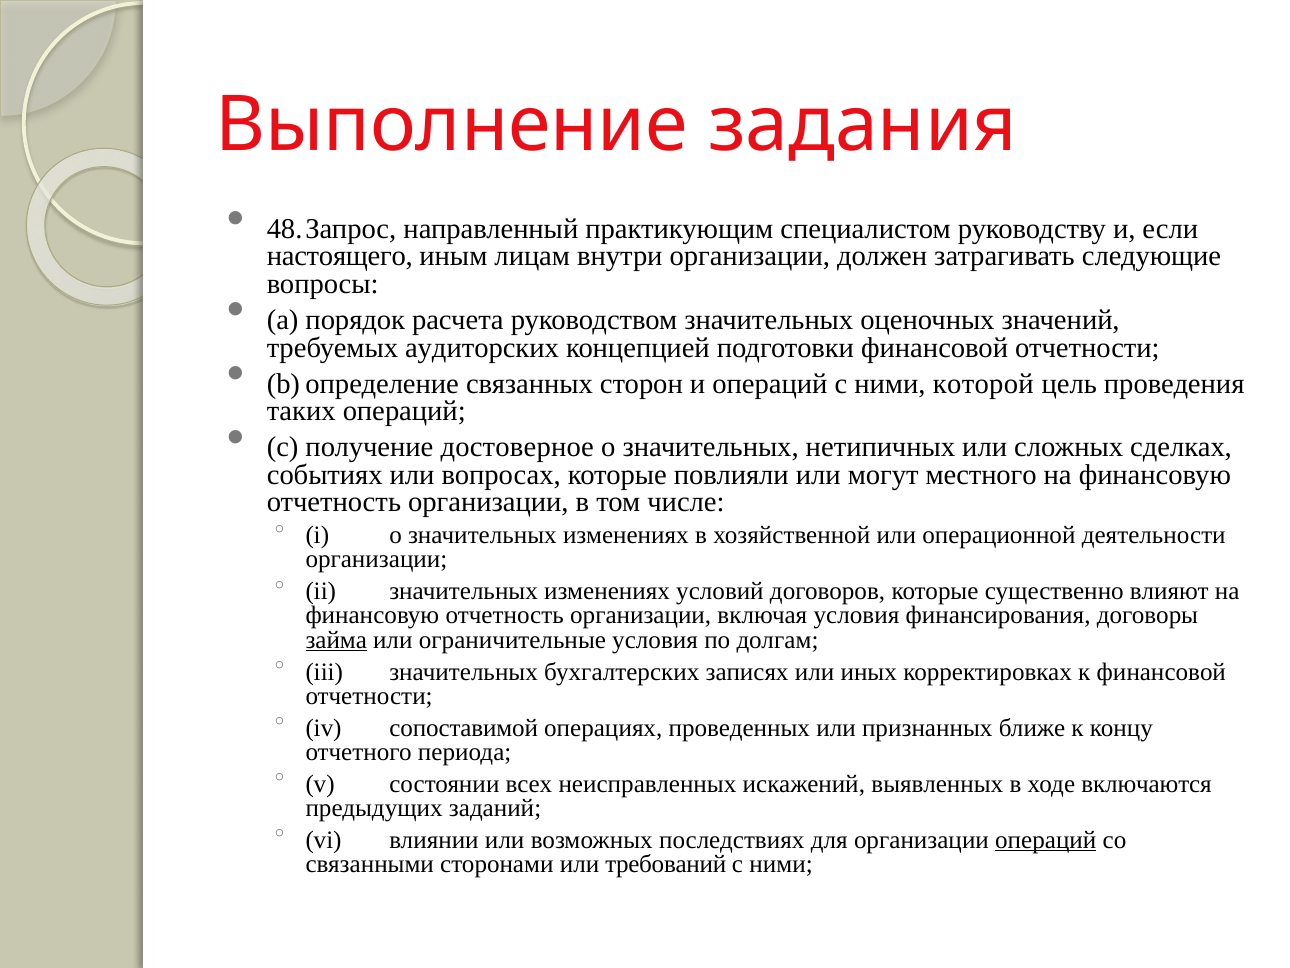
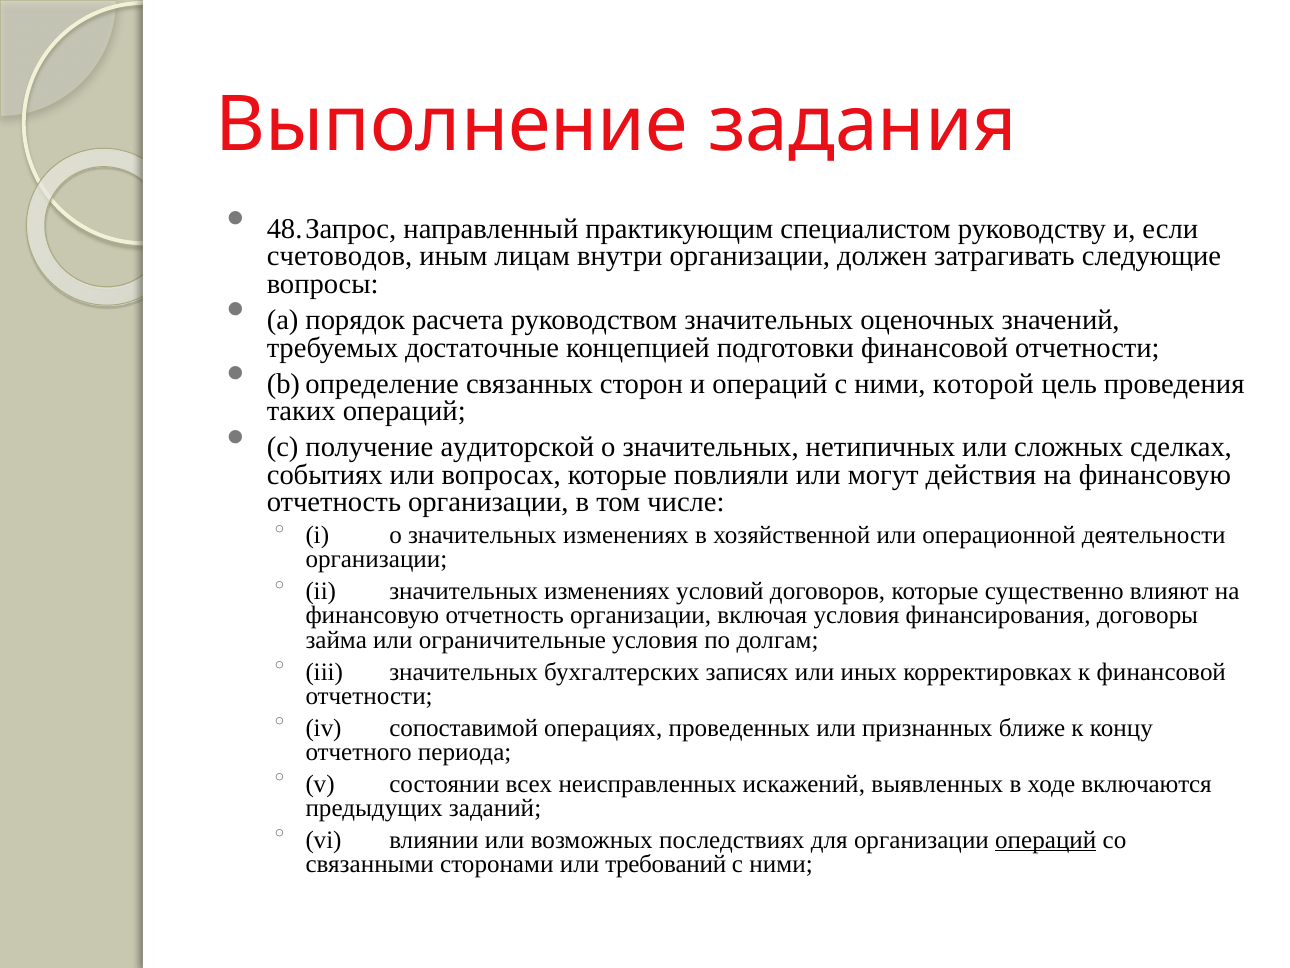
настоящего: настоящего -> счетоводов
аудиторских: аудиторских -> достаточные
достоверное: достоверное -> аудиторской
местного: местного -> действия
займа underline: present -> none
